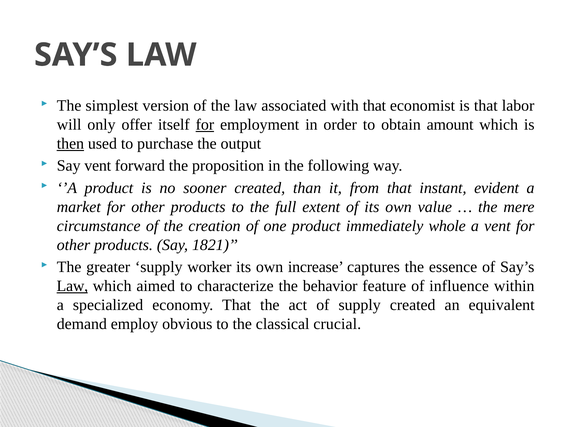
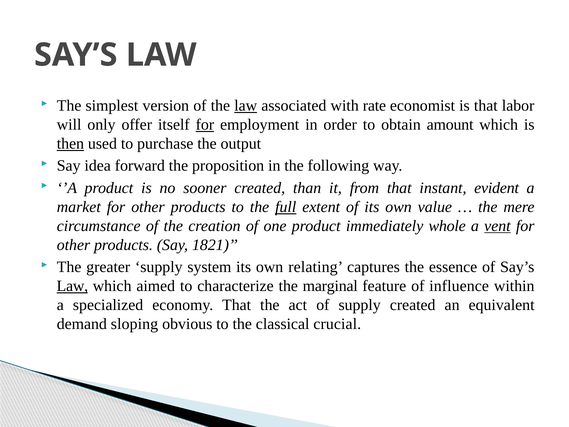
law at (246, 106) underline: none -> present
with that: that -> rate
Say vent: vent -> idea
full underline: none -> present
vent at (497, 226) underline: none -> present
worker: worker -> system
increase: increase -> relating
behavior: behavior -> marginal
employ: employ -> sloping
